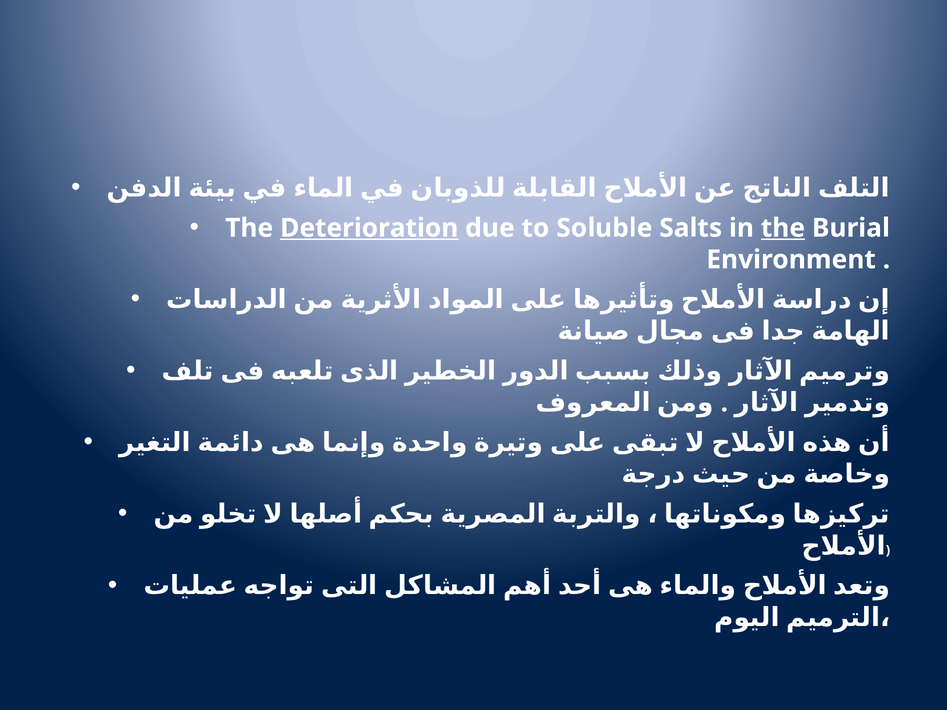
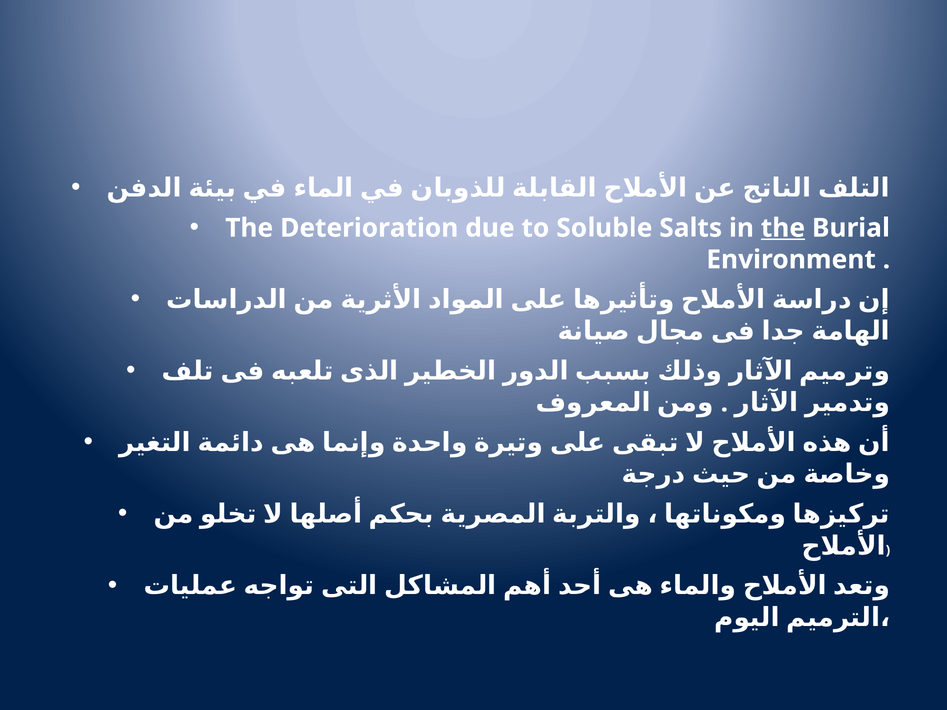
Deterioration underline: present -> none
